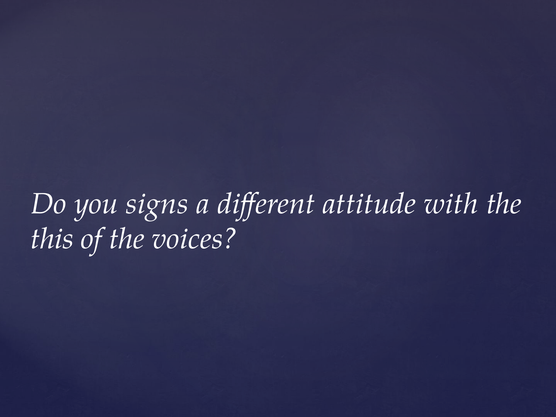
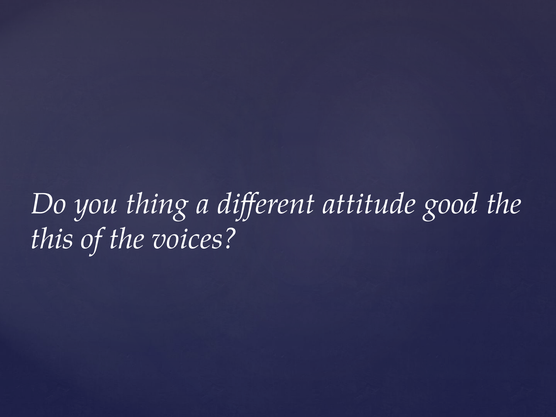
signs: signs -> thing
with: with -> good
